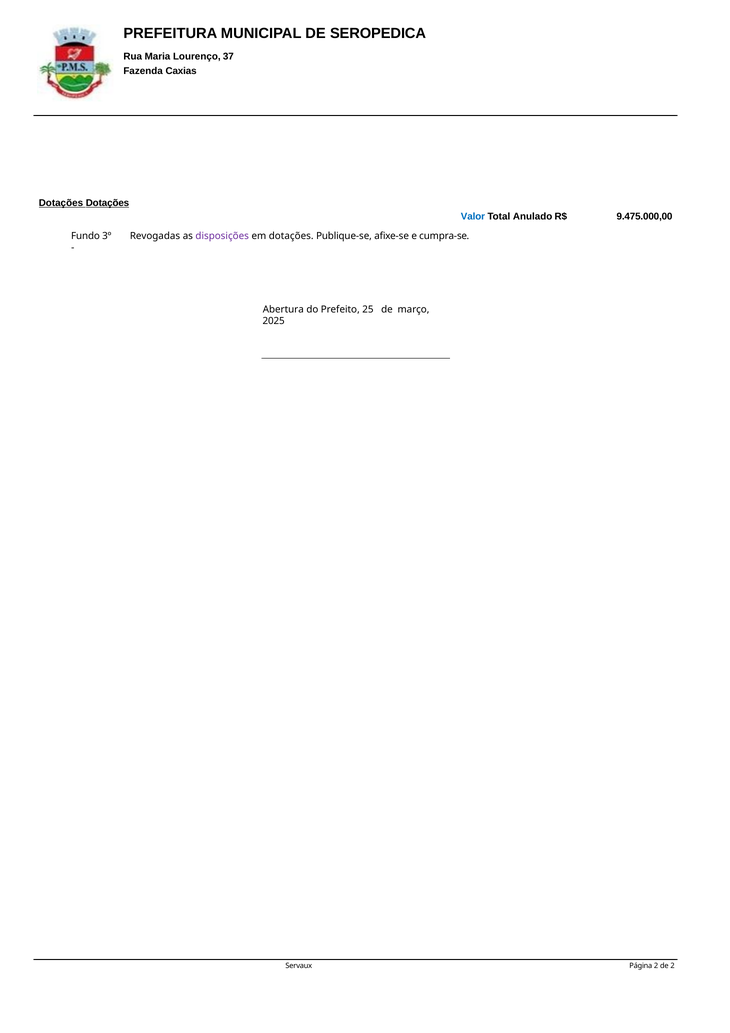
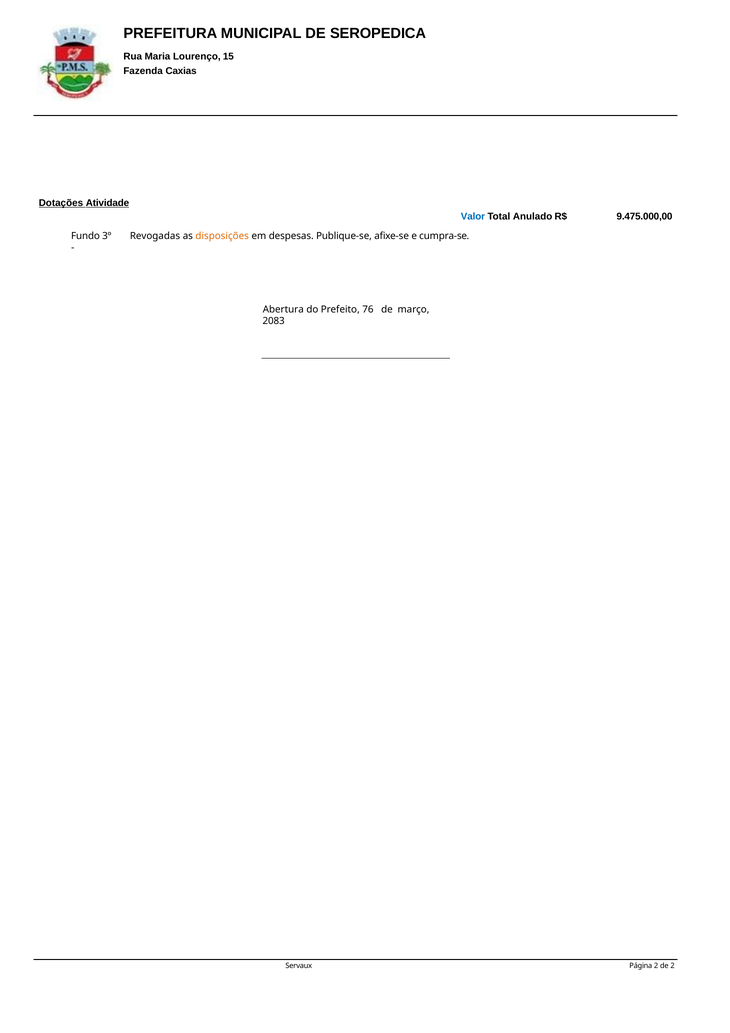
37: 37 -> 15
Dotações Dotações: Dotações -> Atividade
disposições colour: purple -> orange
em dotações: dotações -> despesas
25: 25 -> 76
2025: 2025 -> 2083
